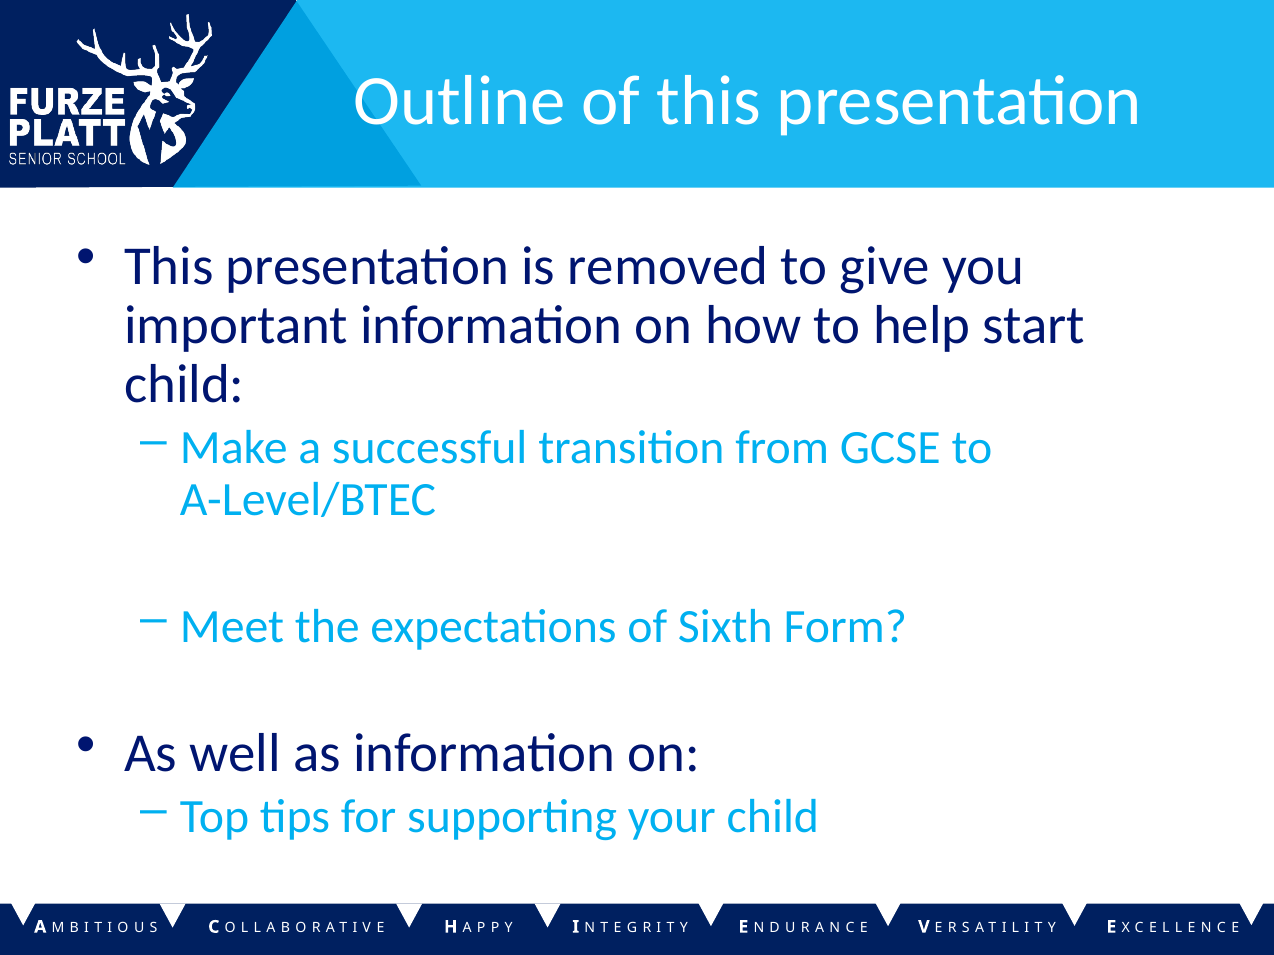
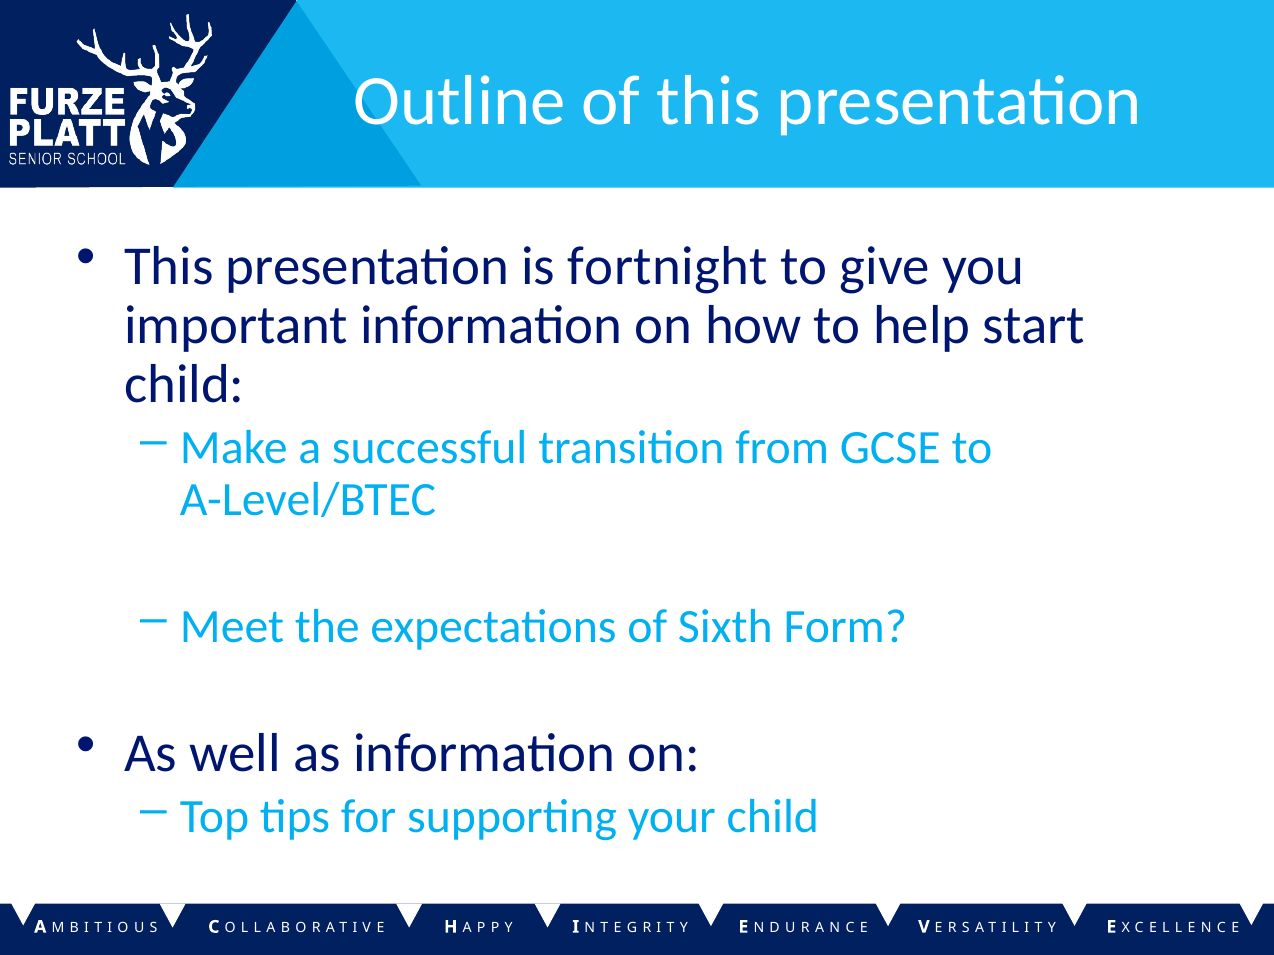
removed: removed -> fortnight
